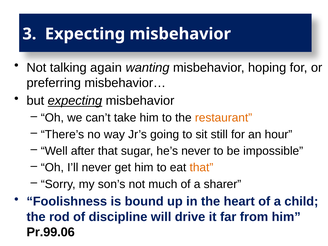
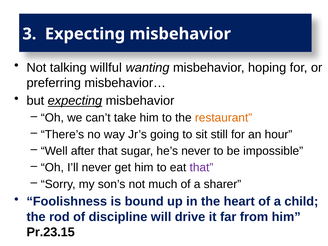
again: again -> willful
that at (201, 168) colour: orange -> purple
Pr.99.06: Pr.99.06 -> Pr.23.15
